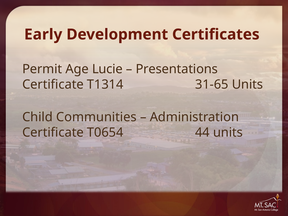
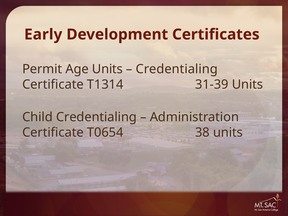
Age Lucie: Lucie -> Units
Presentations at (177, 69): Presentations -> Credentialing
31-65: 31-65 -> 31-39
Child Communities: Communities -> Credentialing
44: 44 -> 38
